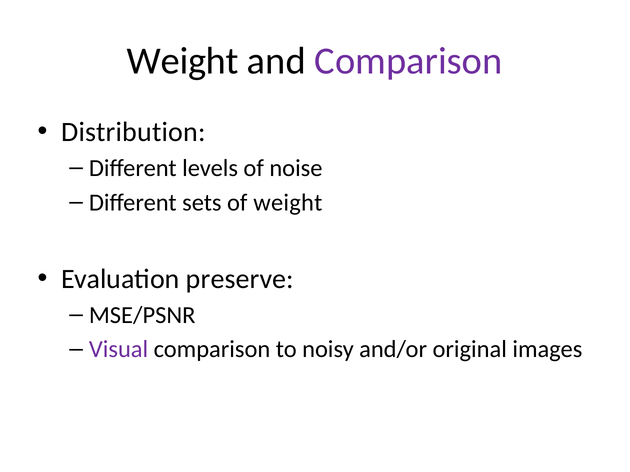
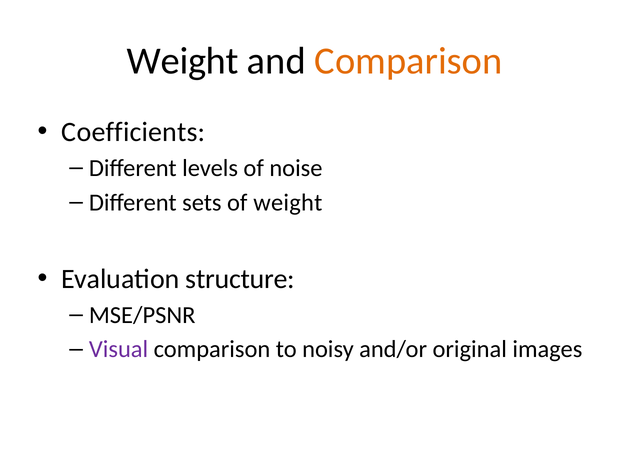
Comparison at (408, 61) colour: purple -> orange
Distribution: Distribution -> Coefficients
preserve: preserve -> structure
